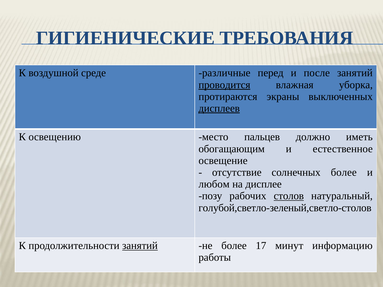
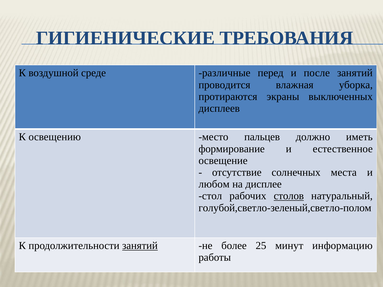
проводится underline: present -> none
дисплеев underline: present -> none
обогащающим: обогащающим -> формирование
солнечных более: более -> места
позу: позу -> стол
голубой,светло-зеленый,светло-столов: голубой,светло-зеленый,светло-столов -> голубой,светло-зеленый,светло-полом
17: 17 -> 25
